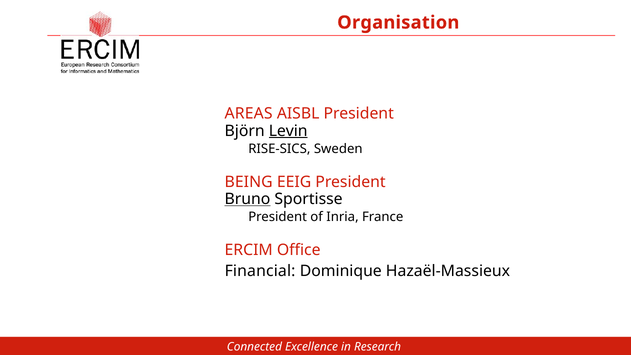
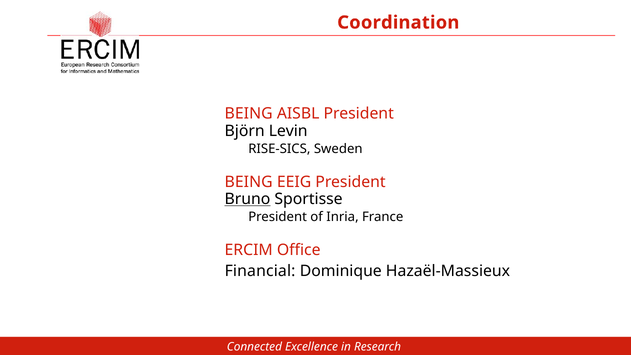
Organisation: Organisation -> Coordination
AREAS at (249, 114): AREAS -> BEING
Levin underline: present -> none
